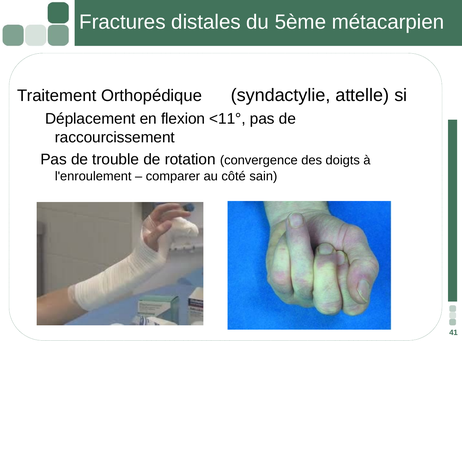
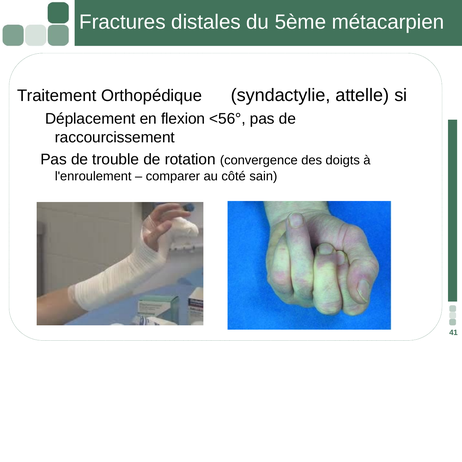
<11°: <11° -> <56°
